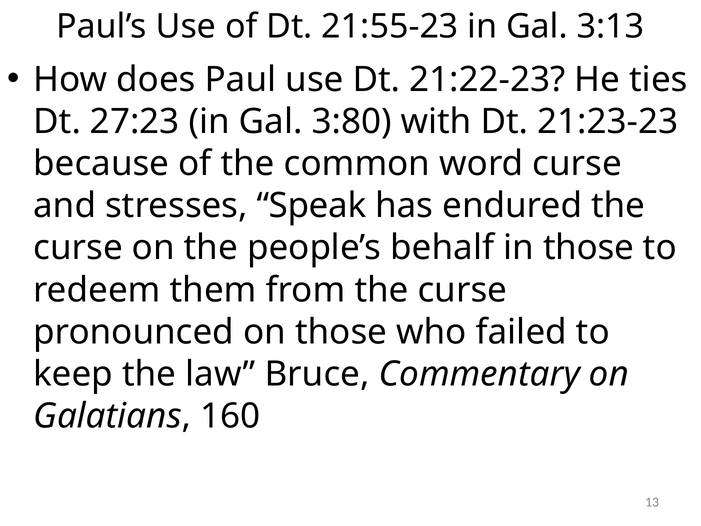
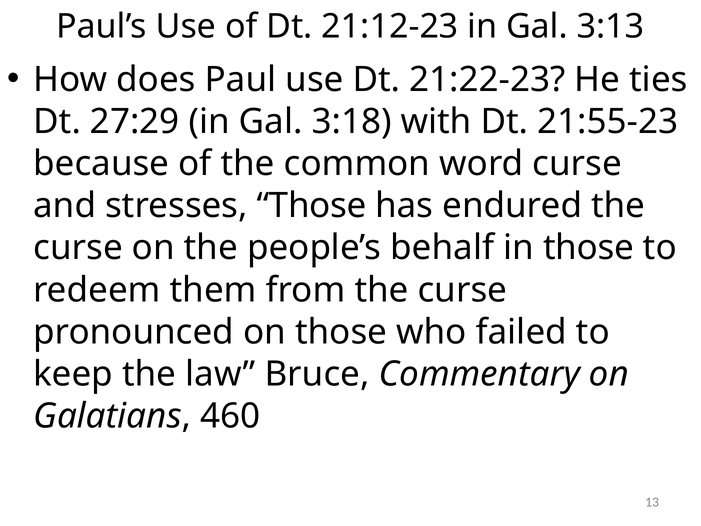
21:55-23: 21:55-23 -> 21:12-23
27:23: 27:23 -> 27:29
3:80: 3:80 -> 3:18
21:23-23: 21:23-23 -> 21:55-23
stresses Speak: Speak -> Those
160: 160 -> 460
